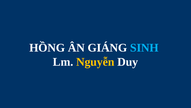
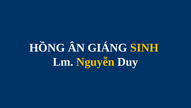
SINH colour: light blue -> yellow
